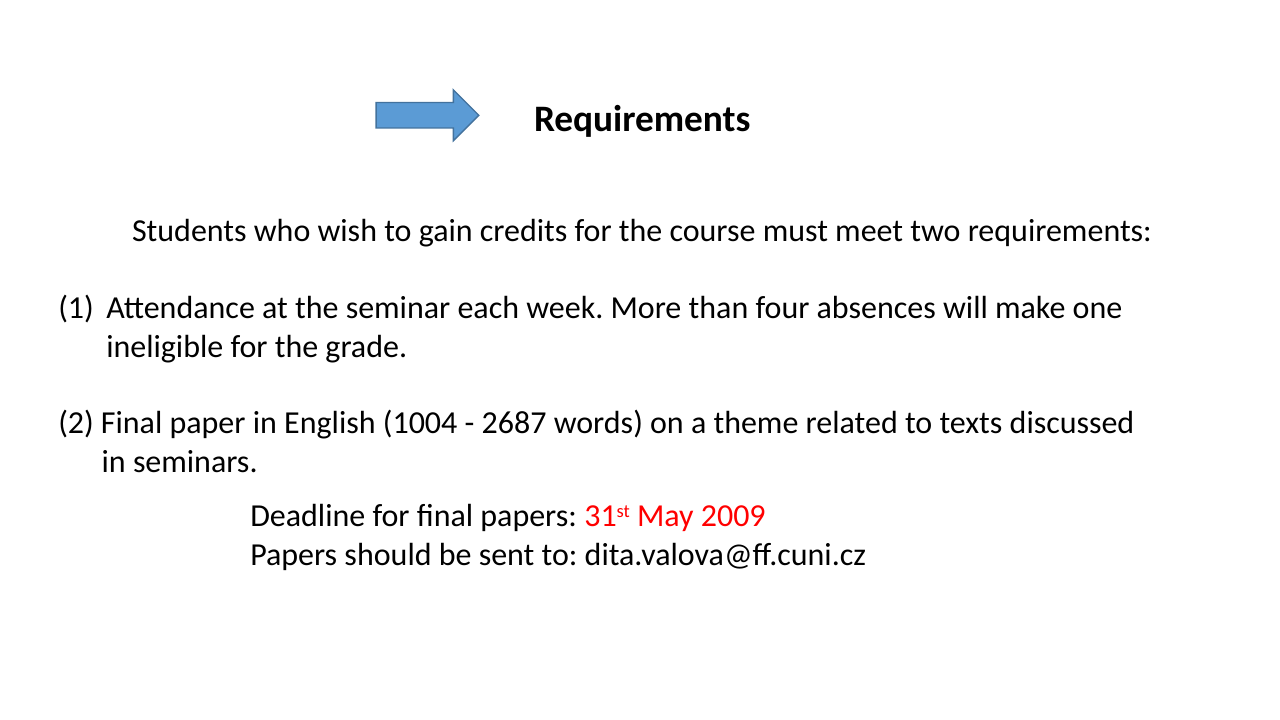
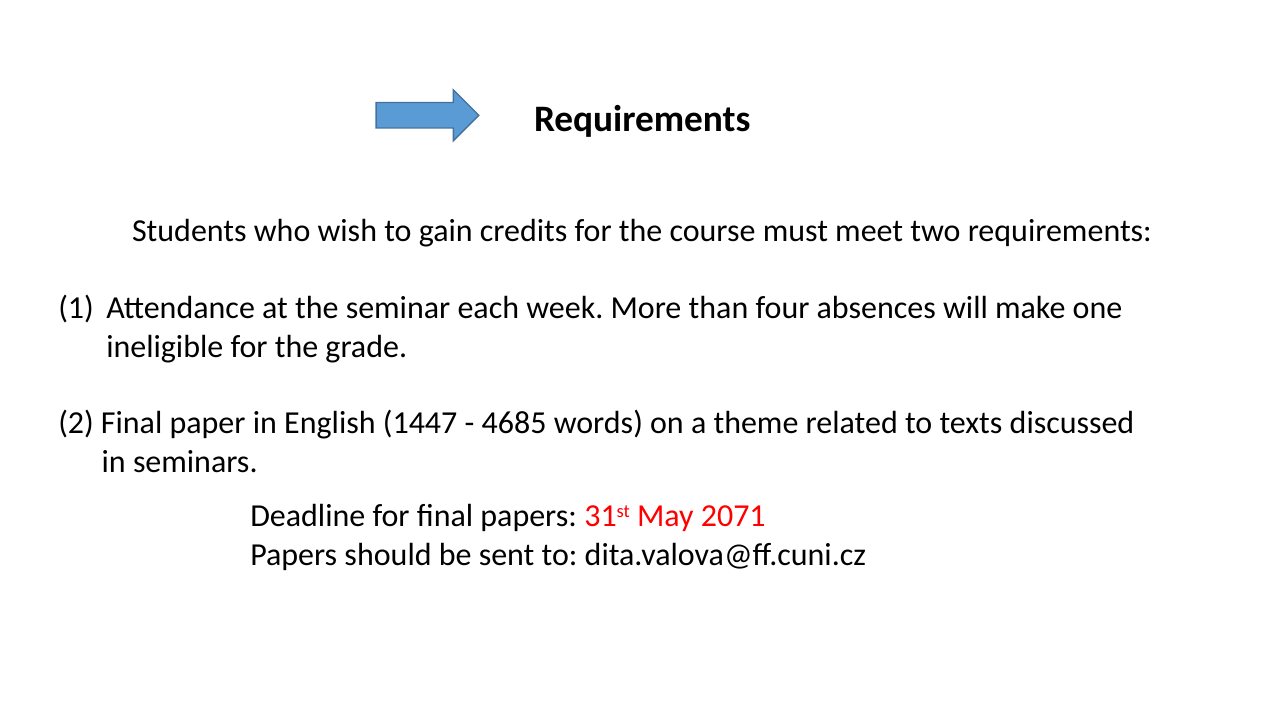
1004: 1004 -> 1447
2687: 2687 -> 4685
2009: 2009 -> 2071
